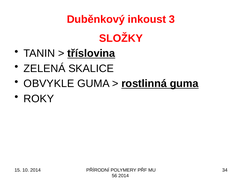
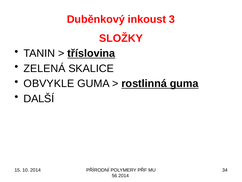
ROKY: ROKY -> DALŠÍ
